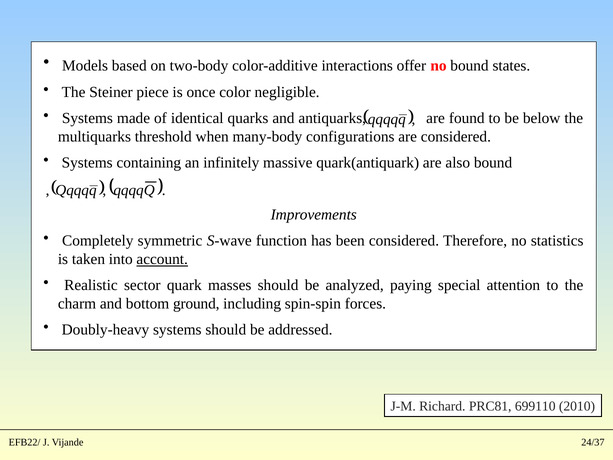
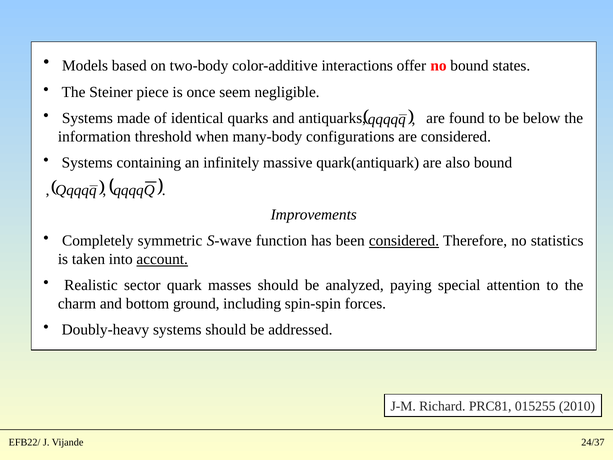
color: color -> seem
multiquarks: multiquarks -> information
considered at (404, 241) underline: none -> present
699110: 699110 -> 015255
